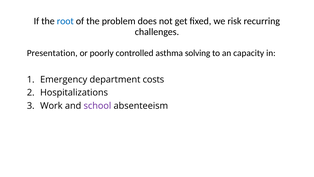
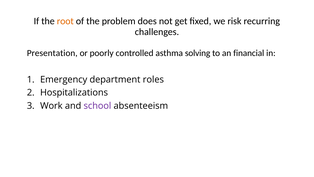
root colour: blue -> orange
capacity: capacity -> financial
costs: costs -> roles
